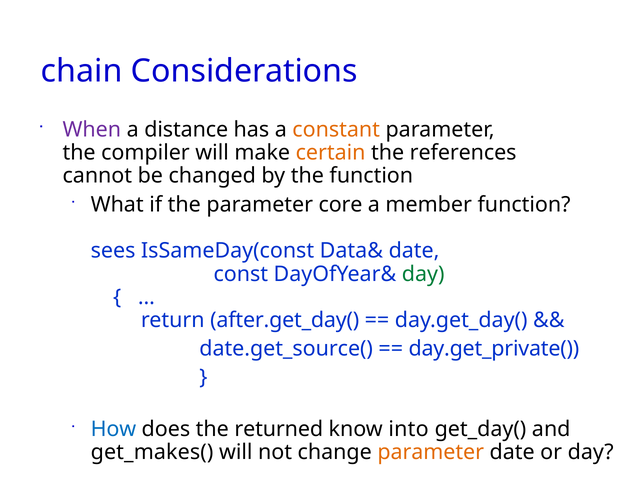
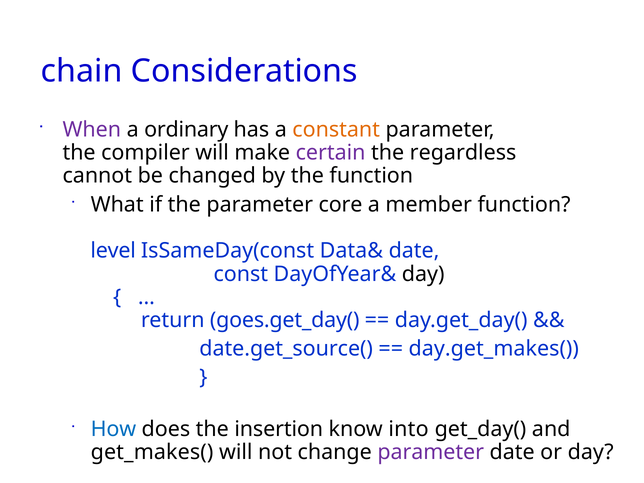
distance: distance -> ordinary
certain colour: orange -> purple
references: references -> regardless
sees: sees -> level
day at (423, 274) colour: green -> black
after.get_day(: after.get_day( -> goes.get_day(
day.get_private(: day.get_private( -> day.get_makes(
returned: returned -> insertion
parameter at (431, 452) colour: orange -> purple
